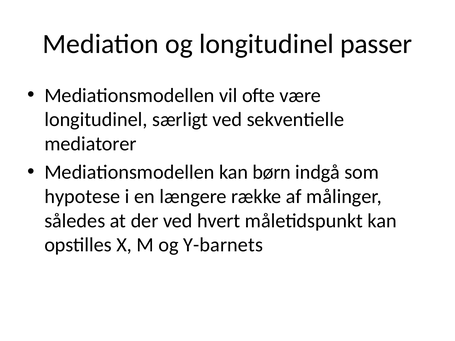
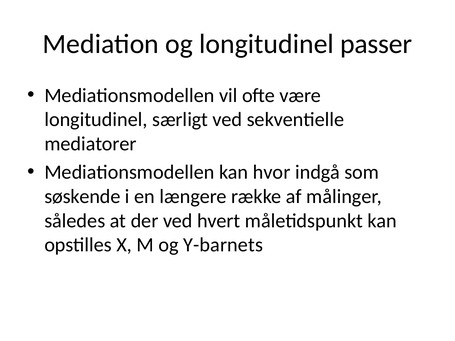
børn: børn -> hvor
hypotese: hypotese -> søskende
